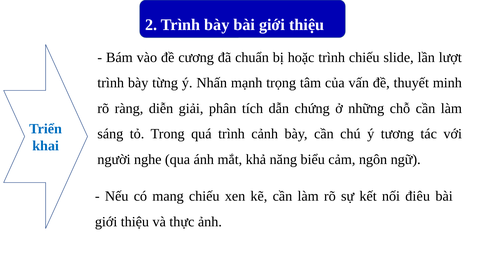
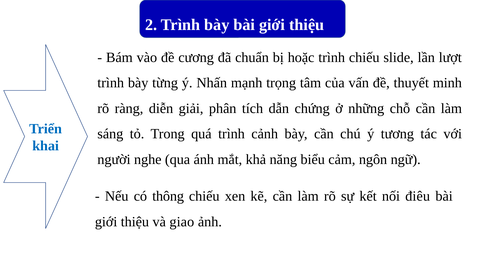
mang: mang -> thông
thực: thực -> giao
